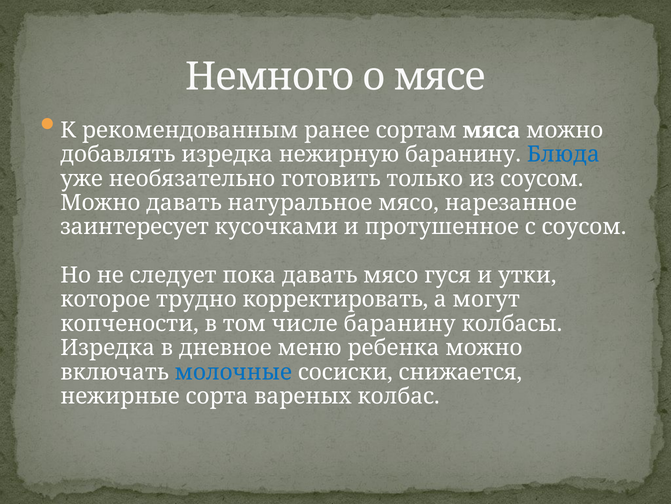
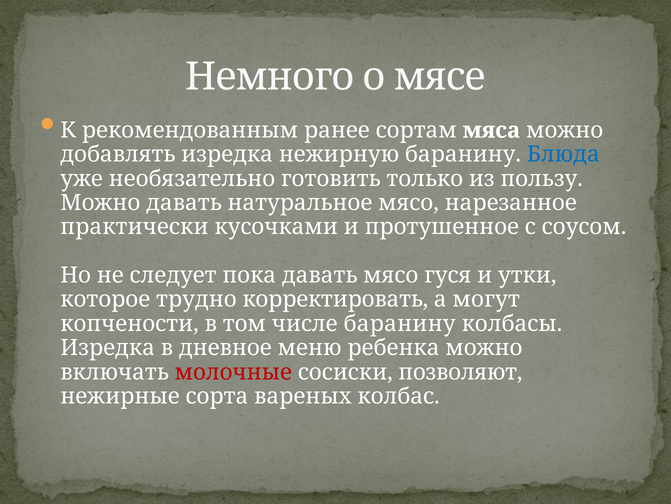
из соусом: соусом -> пользу
заинтересует: заинтересует -> практически
молочные colour: blue -> red
снижается: снижается -> позволяют
